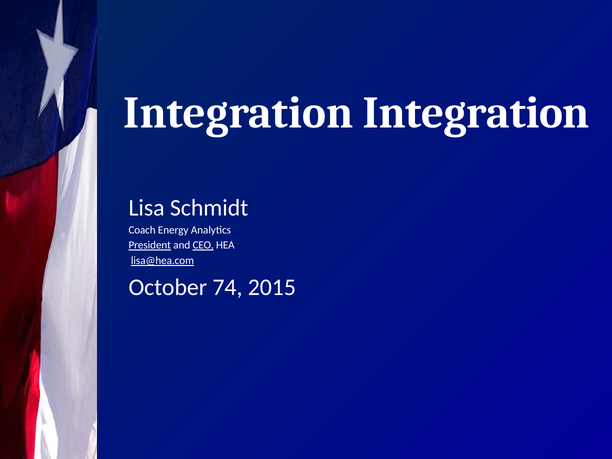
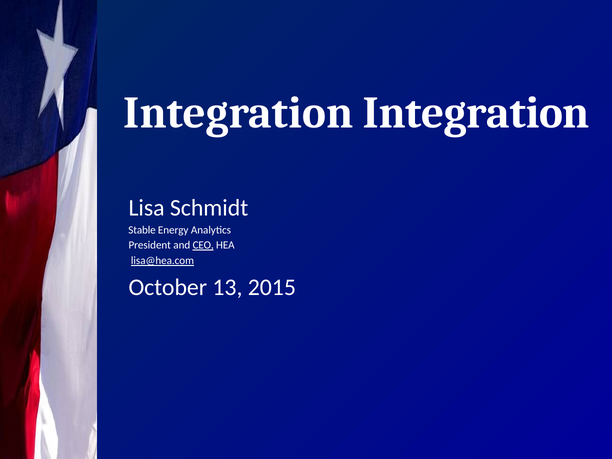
Coach: Coach -> Stable
President underline: present -> none
74: 74 -> 13
